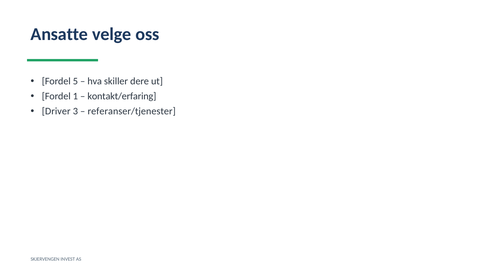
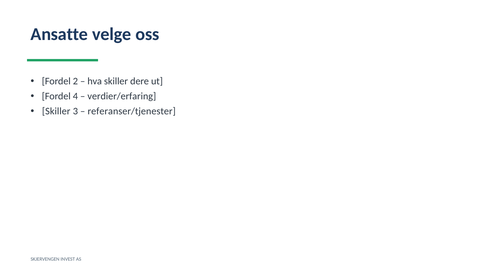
5: 5 -> 2
1: 1 -> 4
kontakt/erfaring: kontakt/erfaring -> verdier/erfaring
Driver at (56, 112): Driver -> Skiller
